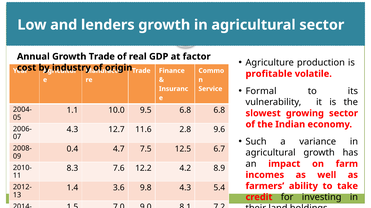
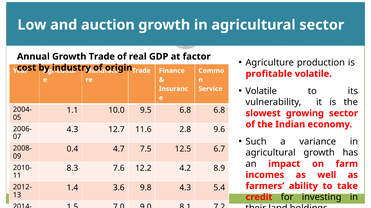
lenders: lenders -> auction
Formal at (261, 91): Formal -> Volatile
